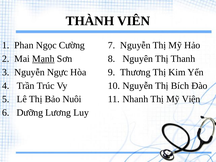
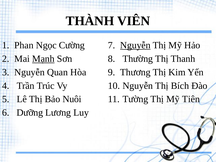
Nguyễn at (135, 45) underline: none -> present
Nguyên: Nguyên -> Thường
Ngực: Ngực -> Quan
Nhanh: Nhanh -> Tường
Viện: Viện -> Tiên
